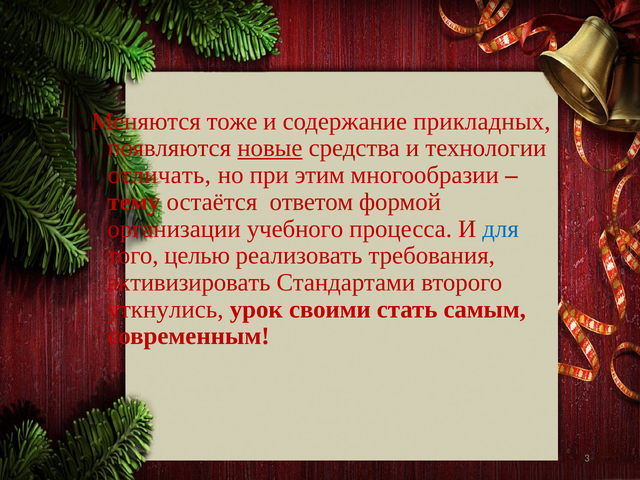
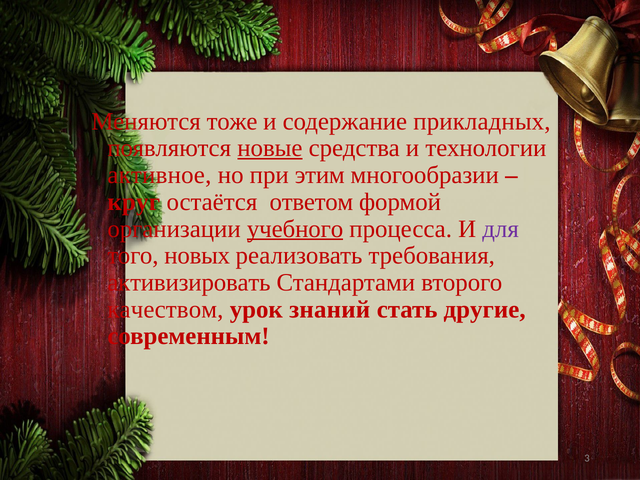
отличать: отличать -> активное
тему: тему -> круг
учебного underline: none -> present
для colour: blue -> purple
целью: целью -> новых
уткнулись: уткнулись -> качеством
своими: своими -> знаний
самым: самым -> другие
